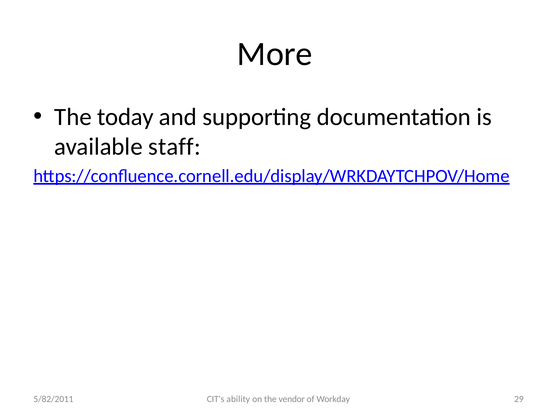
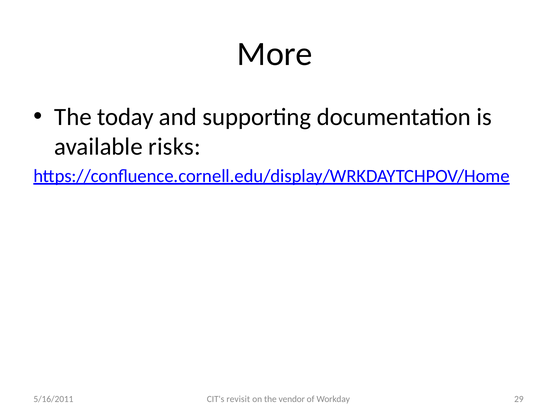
staff: staff -> risks
ability: ability -> revisit
5/82/2011: 5/82/2011 -> 5/16/2011
